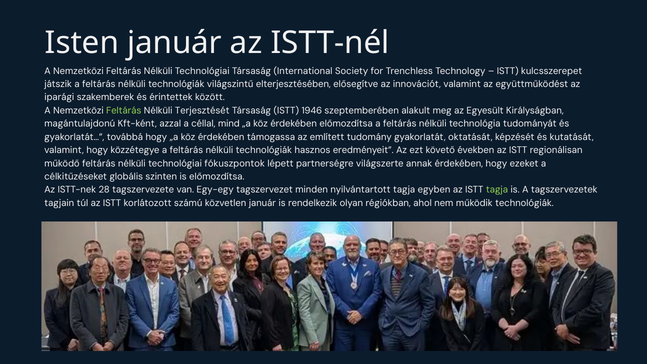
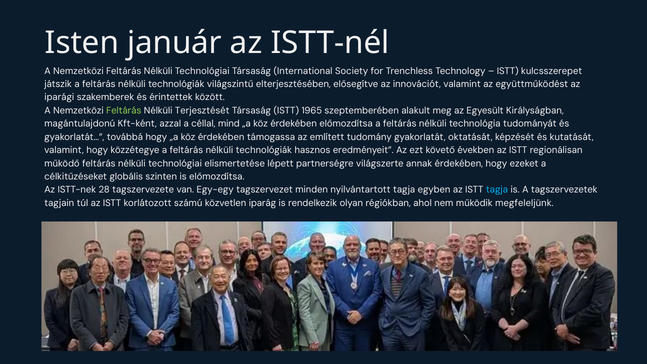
1946: 1946 -> 1965
fókuszpontok: fókuszpontok -> elismertetése
tagja at (497, 190) colour: light green -> light blue
közvetlen január: január -> iparág
működik technológiák: technológiák -> megfeleljünk
